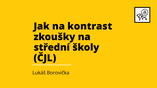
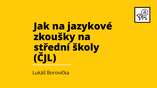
kontrast: kontrast -> jazykové
